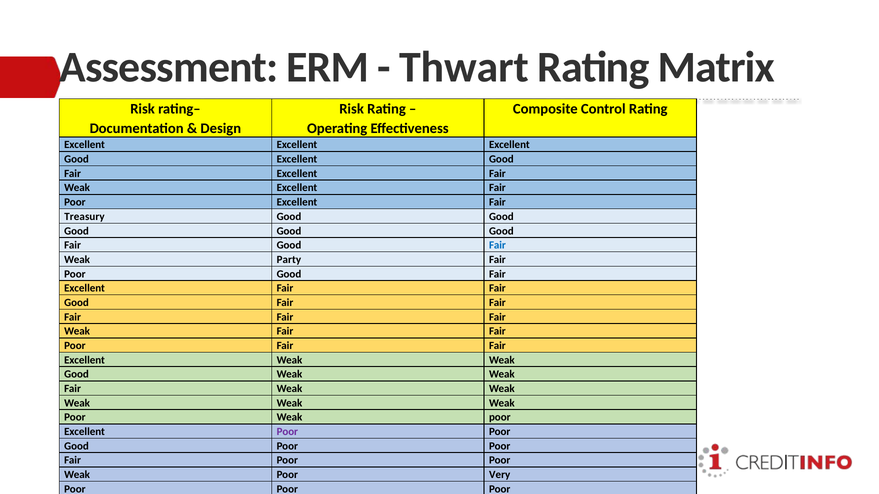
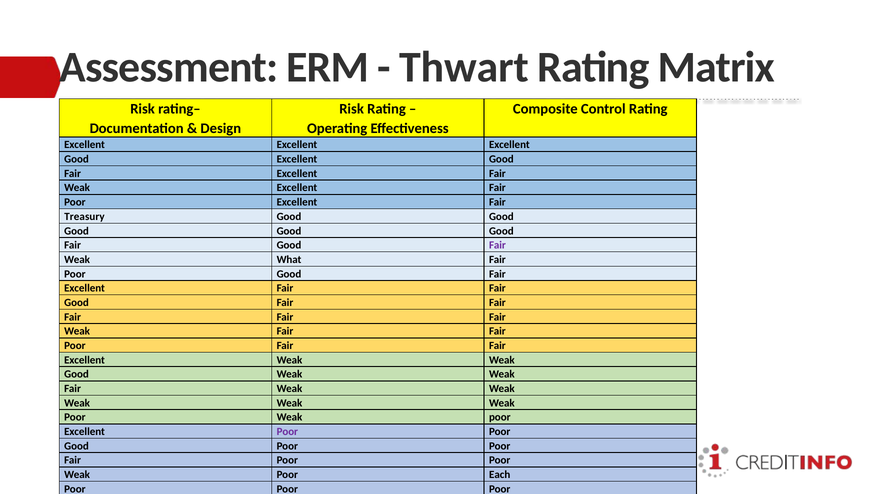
Fair at (497, 245) colour: blue -> purple
Party: Party -> What
Very: Very -> Each
